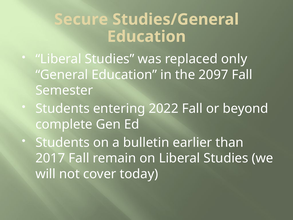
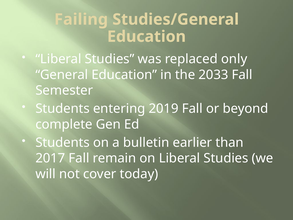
Secure: Secure -> Failing
2097: 2097 -> 2033
2022: 2022 -> 2019
